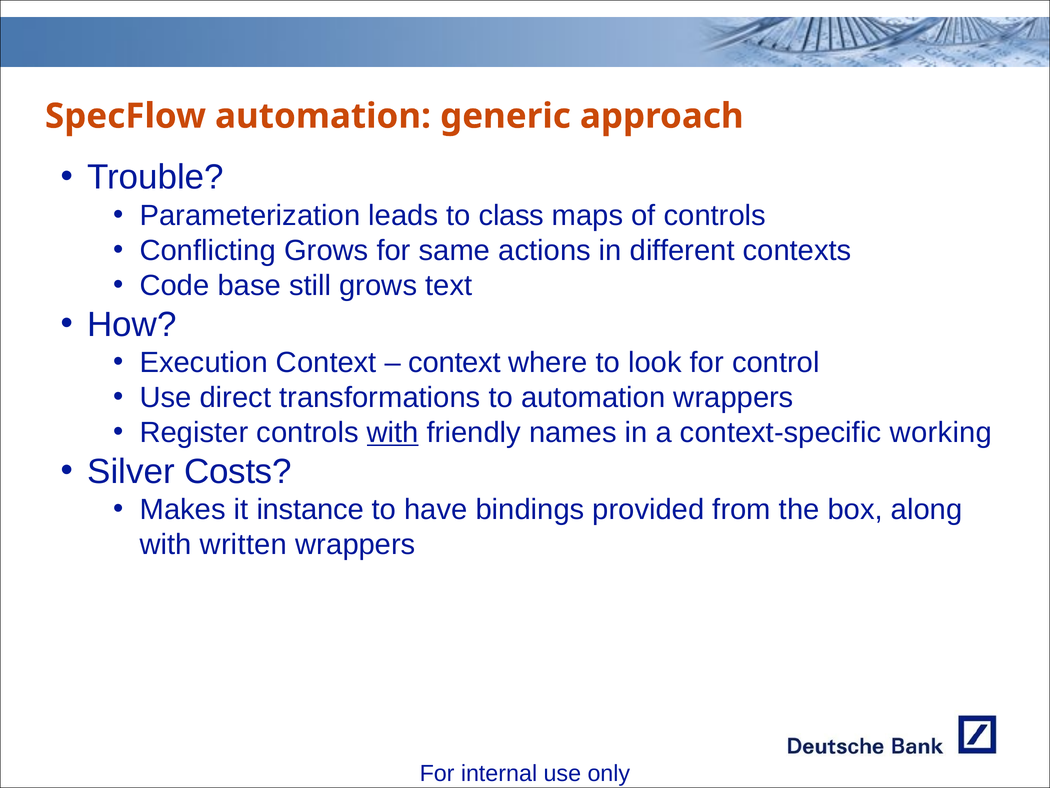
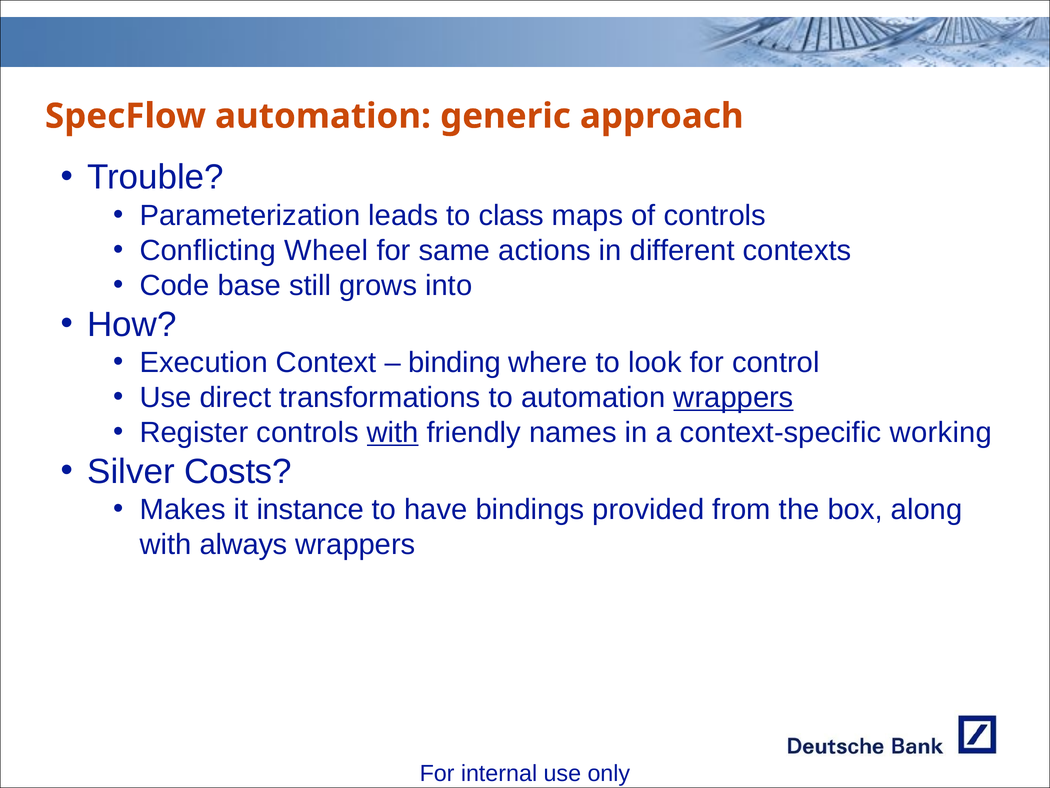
Conflicting Grows: Grows -> Wheel
text: text -> into
context at (455, 362): context -> binding
wrappers at (734, 397) underline: none -> present
written: written -> always
